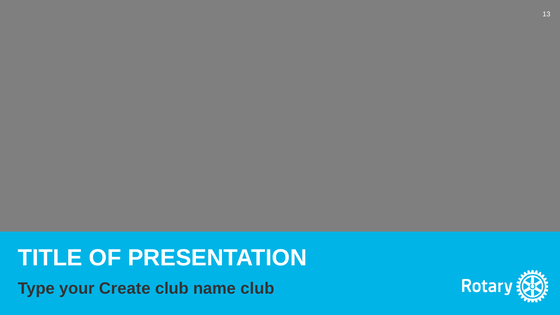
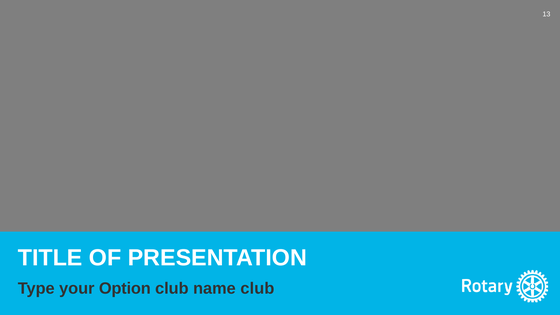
Create: Create -> Option
